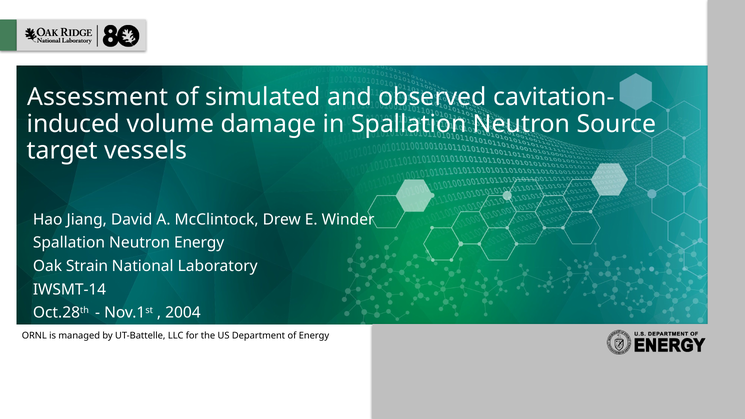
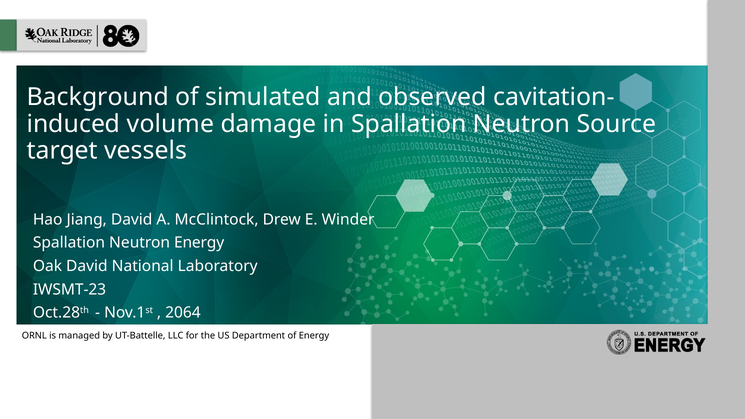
Assessment: Assessment -> Background
Oak Strain: Strain -> David
IWSMT-14: IWSMT-14 -> IWSMT-23
2004: 2004 -> 2064
